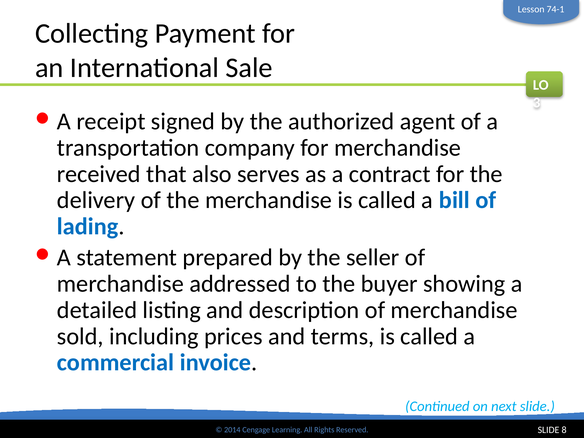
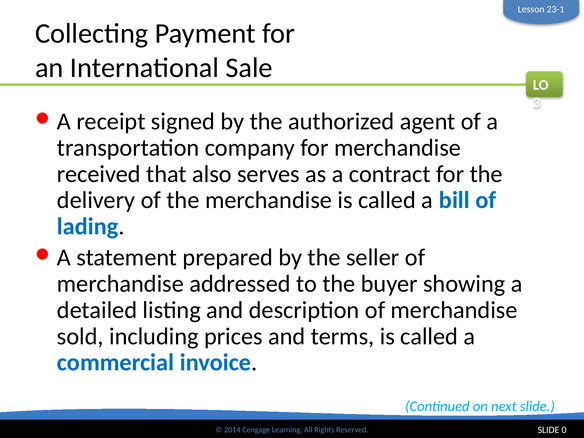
74-1: 74-1 -> 23-1
8: 8 -> 0
